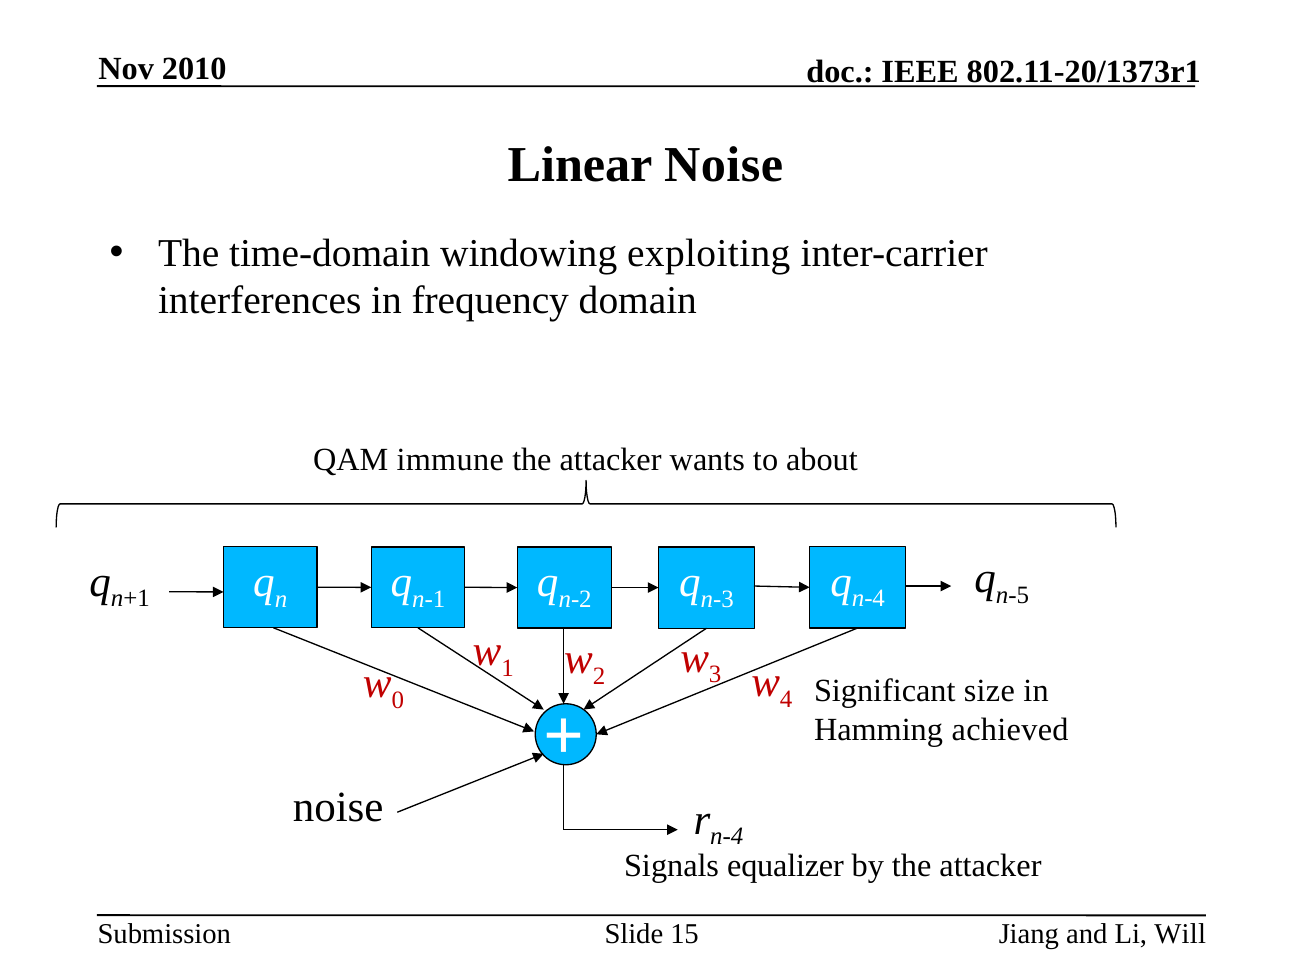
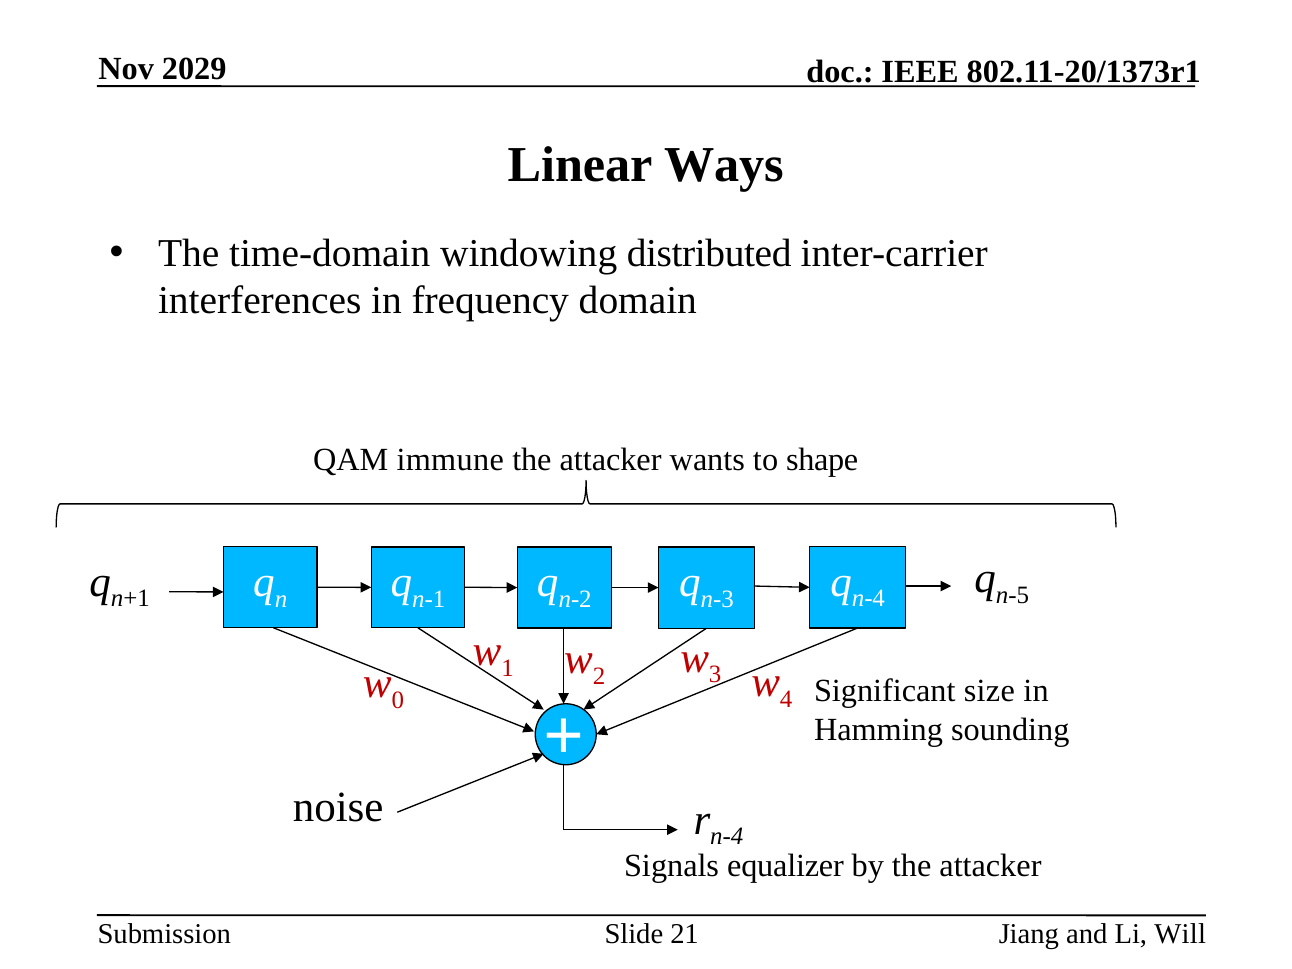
2010: 2010 -> 2029
Linear Noise: Noise -> Ways
exploiting: exploiting -> distributed
about: about -> shape
achieved: achieved -> sounding
15: 15 -> 21
